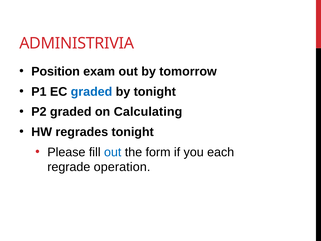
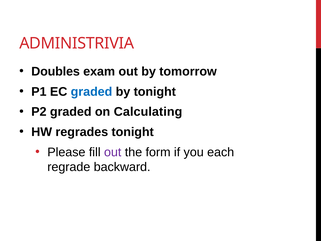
Position: Position -> Doubles
out at (113, 152) colour: blue -> purple
operation: operation -> backward
